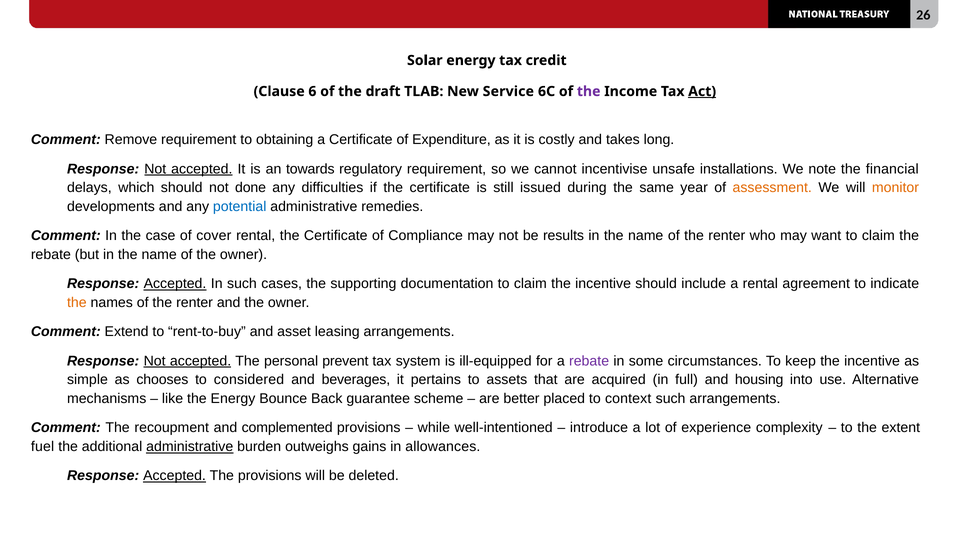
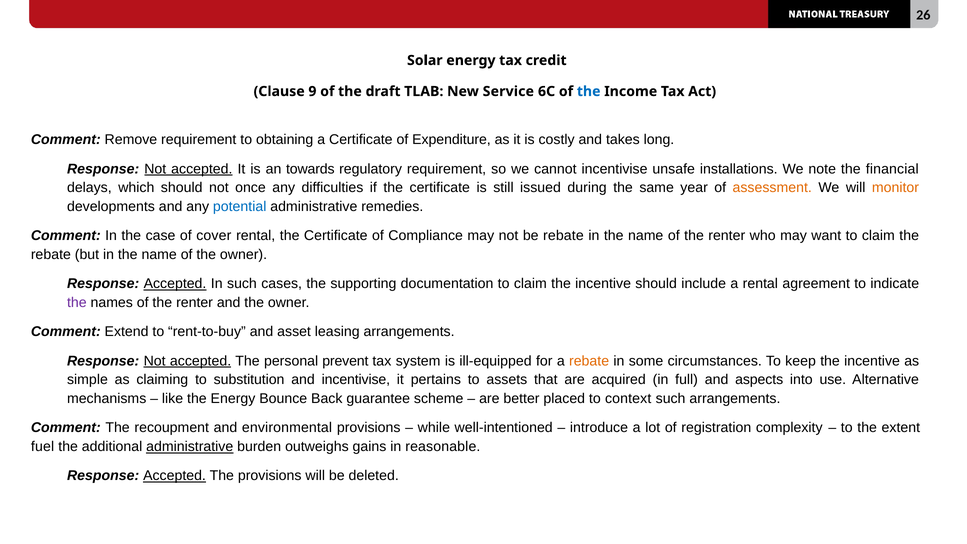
6: 6 -> 9
the at (589, 91) colour: purple -> blue
Act underline: present -> none
done: done -> once
be results: results -> rebate
the at (77, 303) colour: orange -> purple
rebate at (589, 361) colour: purple -> orange
chooses: chooses -> claiming
considered: considered -> substitution
and beverages: beverages -> incentivise
housing: housing -> aspects
complemented: complemented -> environmental
experience: experience -> registration
allowances: allowances -> reasonable
